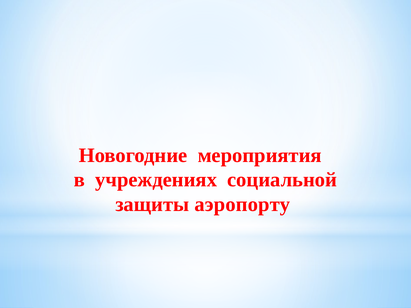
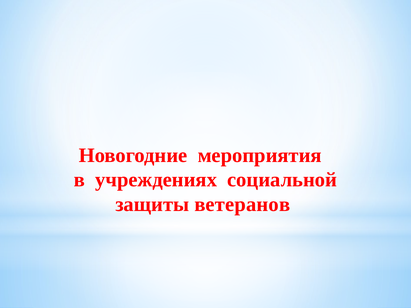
аэропорту: аэропорту -> ветеранов
